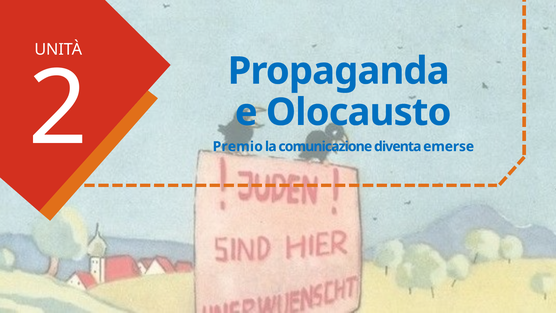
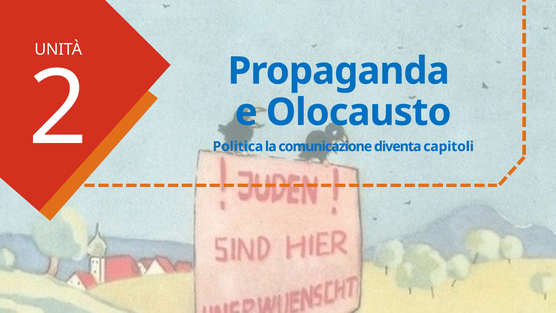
Premio: Premio -> Politica
emerse: emerse -> capitoli
